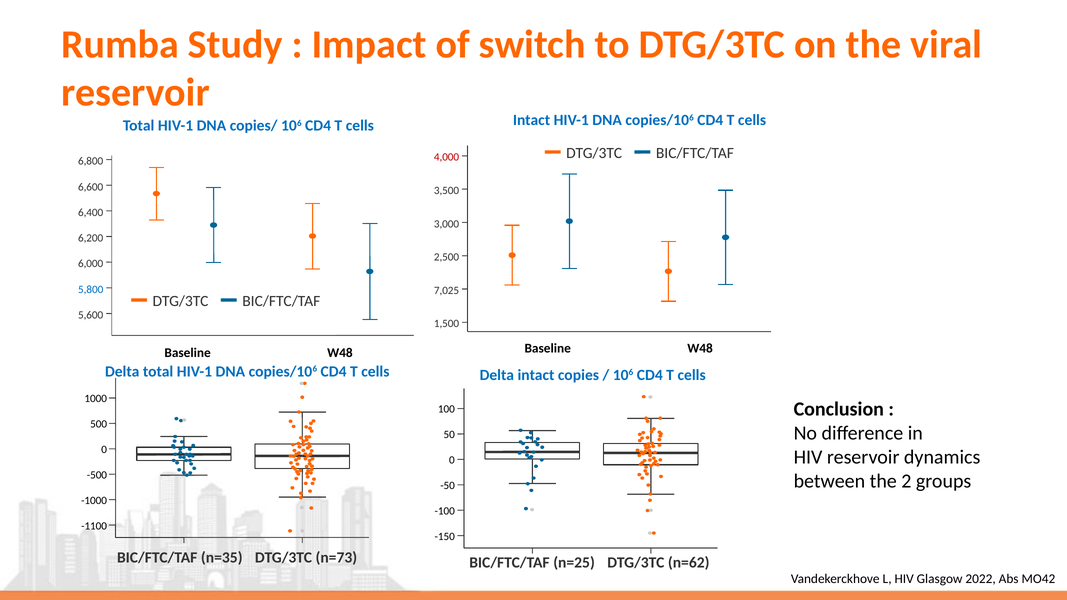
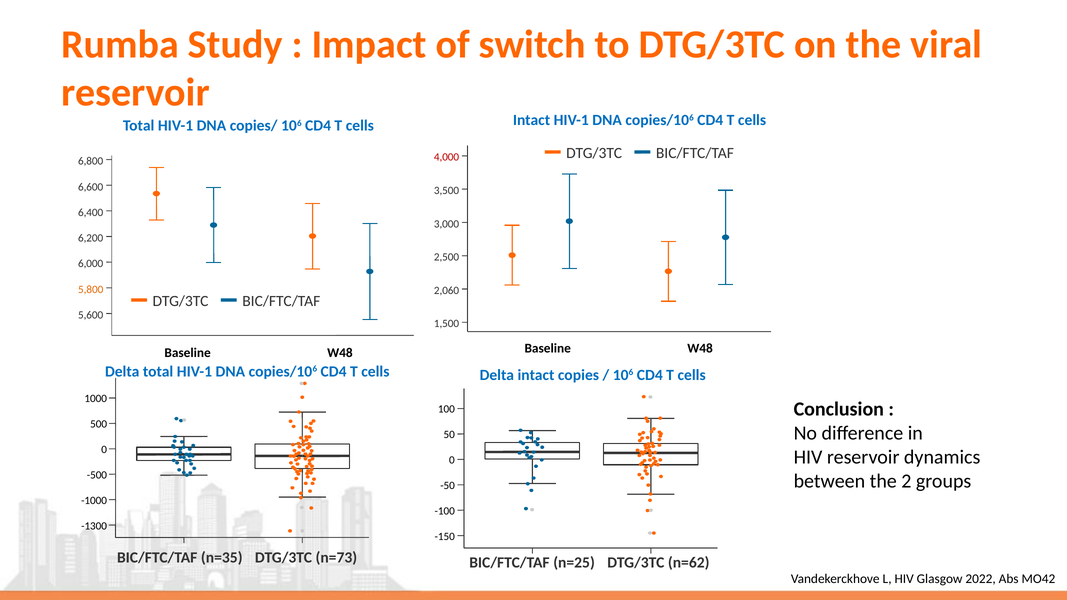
5,800 colour: blue -> orange
7,025: 7,025 -> 2,060
-1100: -1100 -> -1300
